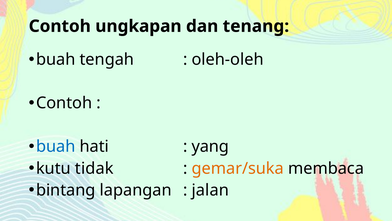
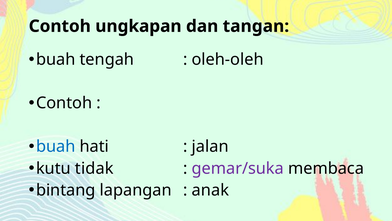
tenang: tenang -> tangan
yang: yang -> jalan
gemar/suka colour: orange -> purple
jalan: jalan -> anak
